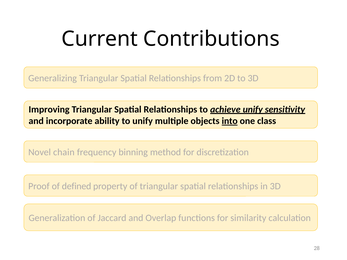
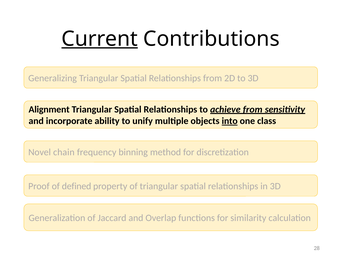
Current underline: none -> present
Improving: Improving -> Alignment
achieve unify: unify -> from
